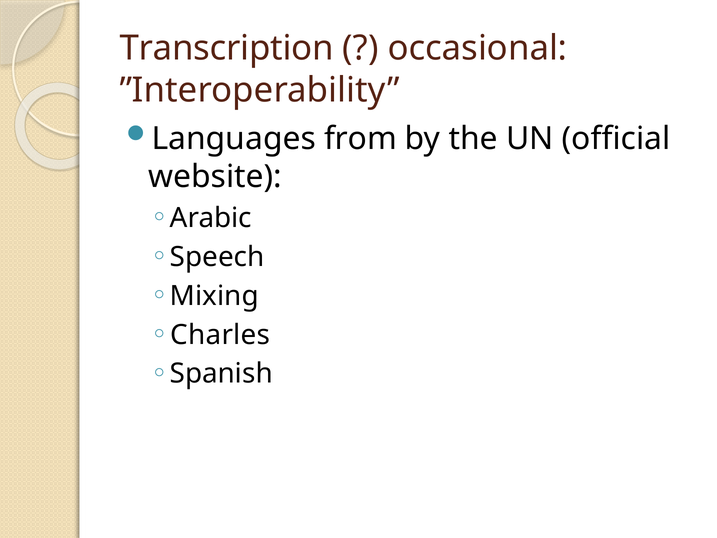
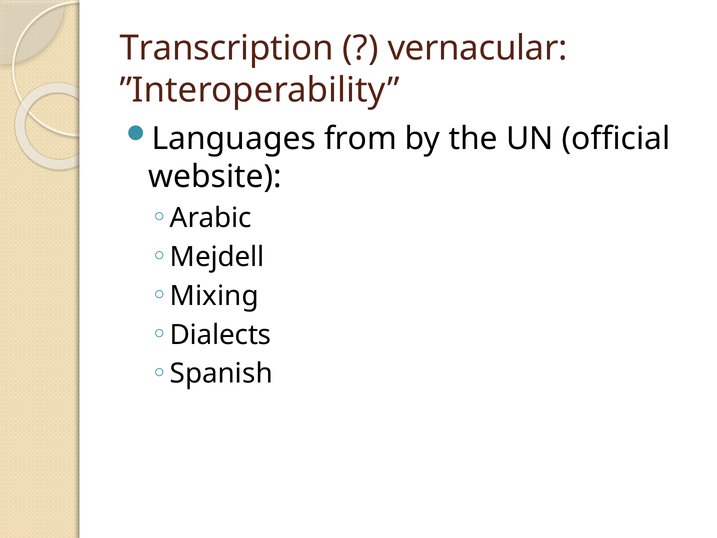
occasional: occasional -> vernacular
Speech: Speech -> Mejdell
Charles: Charles -> Dialects
